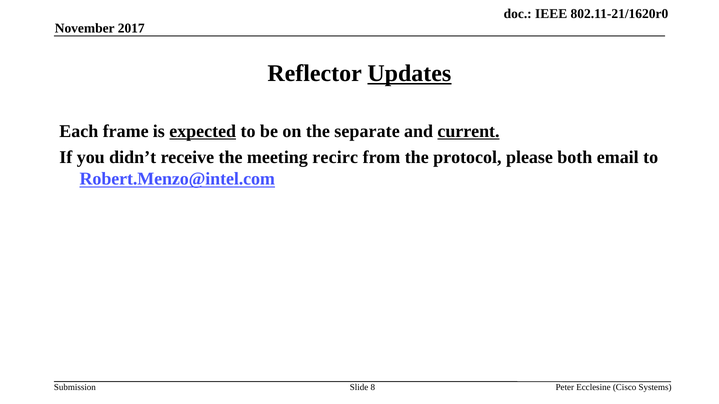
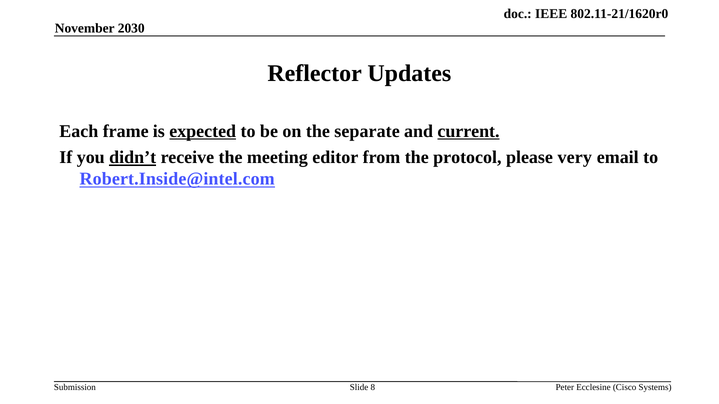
2017: 2017 -> 2030
Updates underline: present -> none
didn’t underline: none -> present
recirc: recirc -> editor
both: both -> very
Robert.Menzo@intel.com: Robert.Menzo@intel.com -> Robert.Inside@intel.com
